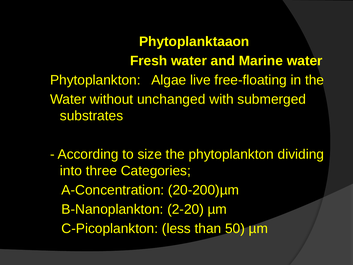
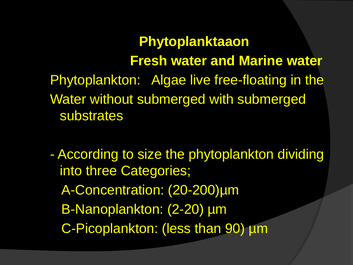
without unchanged: unchanged -> submerged
50: 50 -> 90
